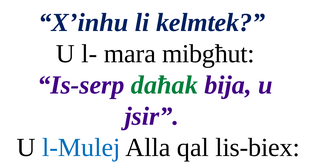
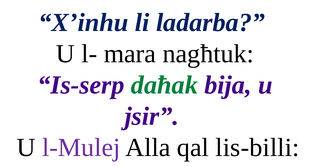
kelmtek: kelmtek -> ladarba
mibgħut: mibgħut -> nagħtuk
l-Mulej colour: blue -> purple
lis-biex: lis-biex -> lis-billi
